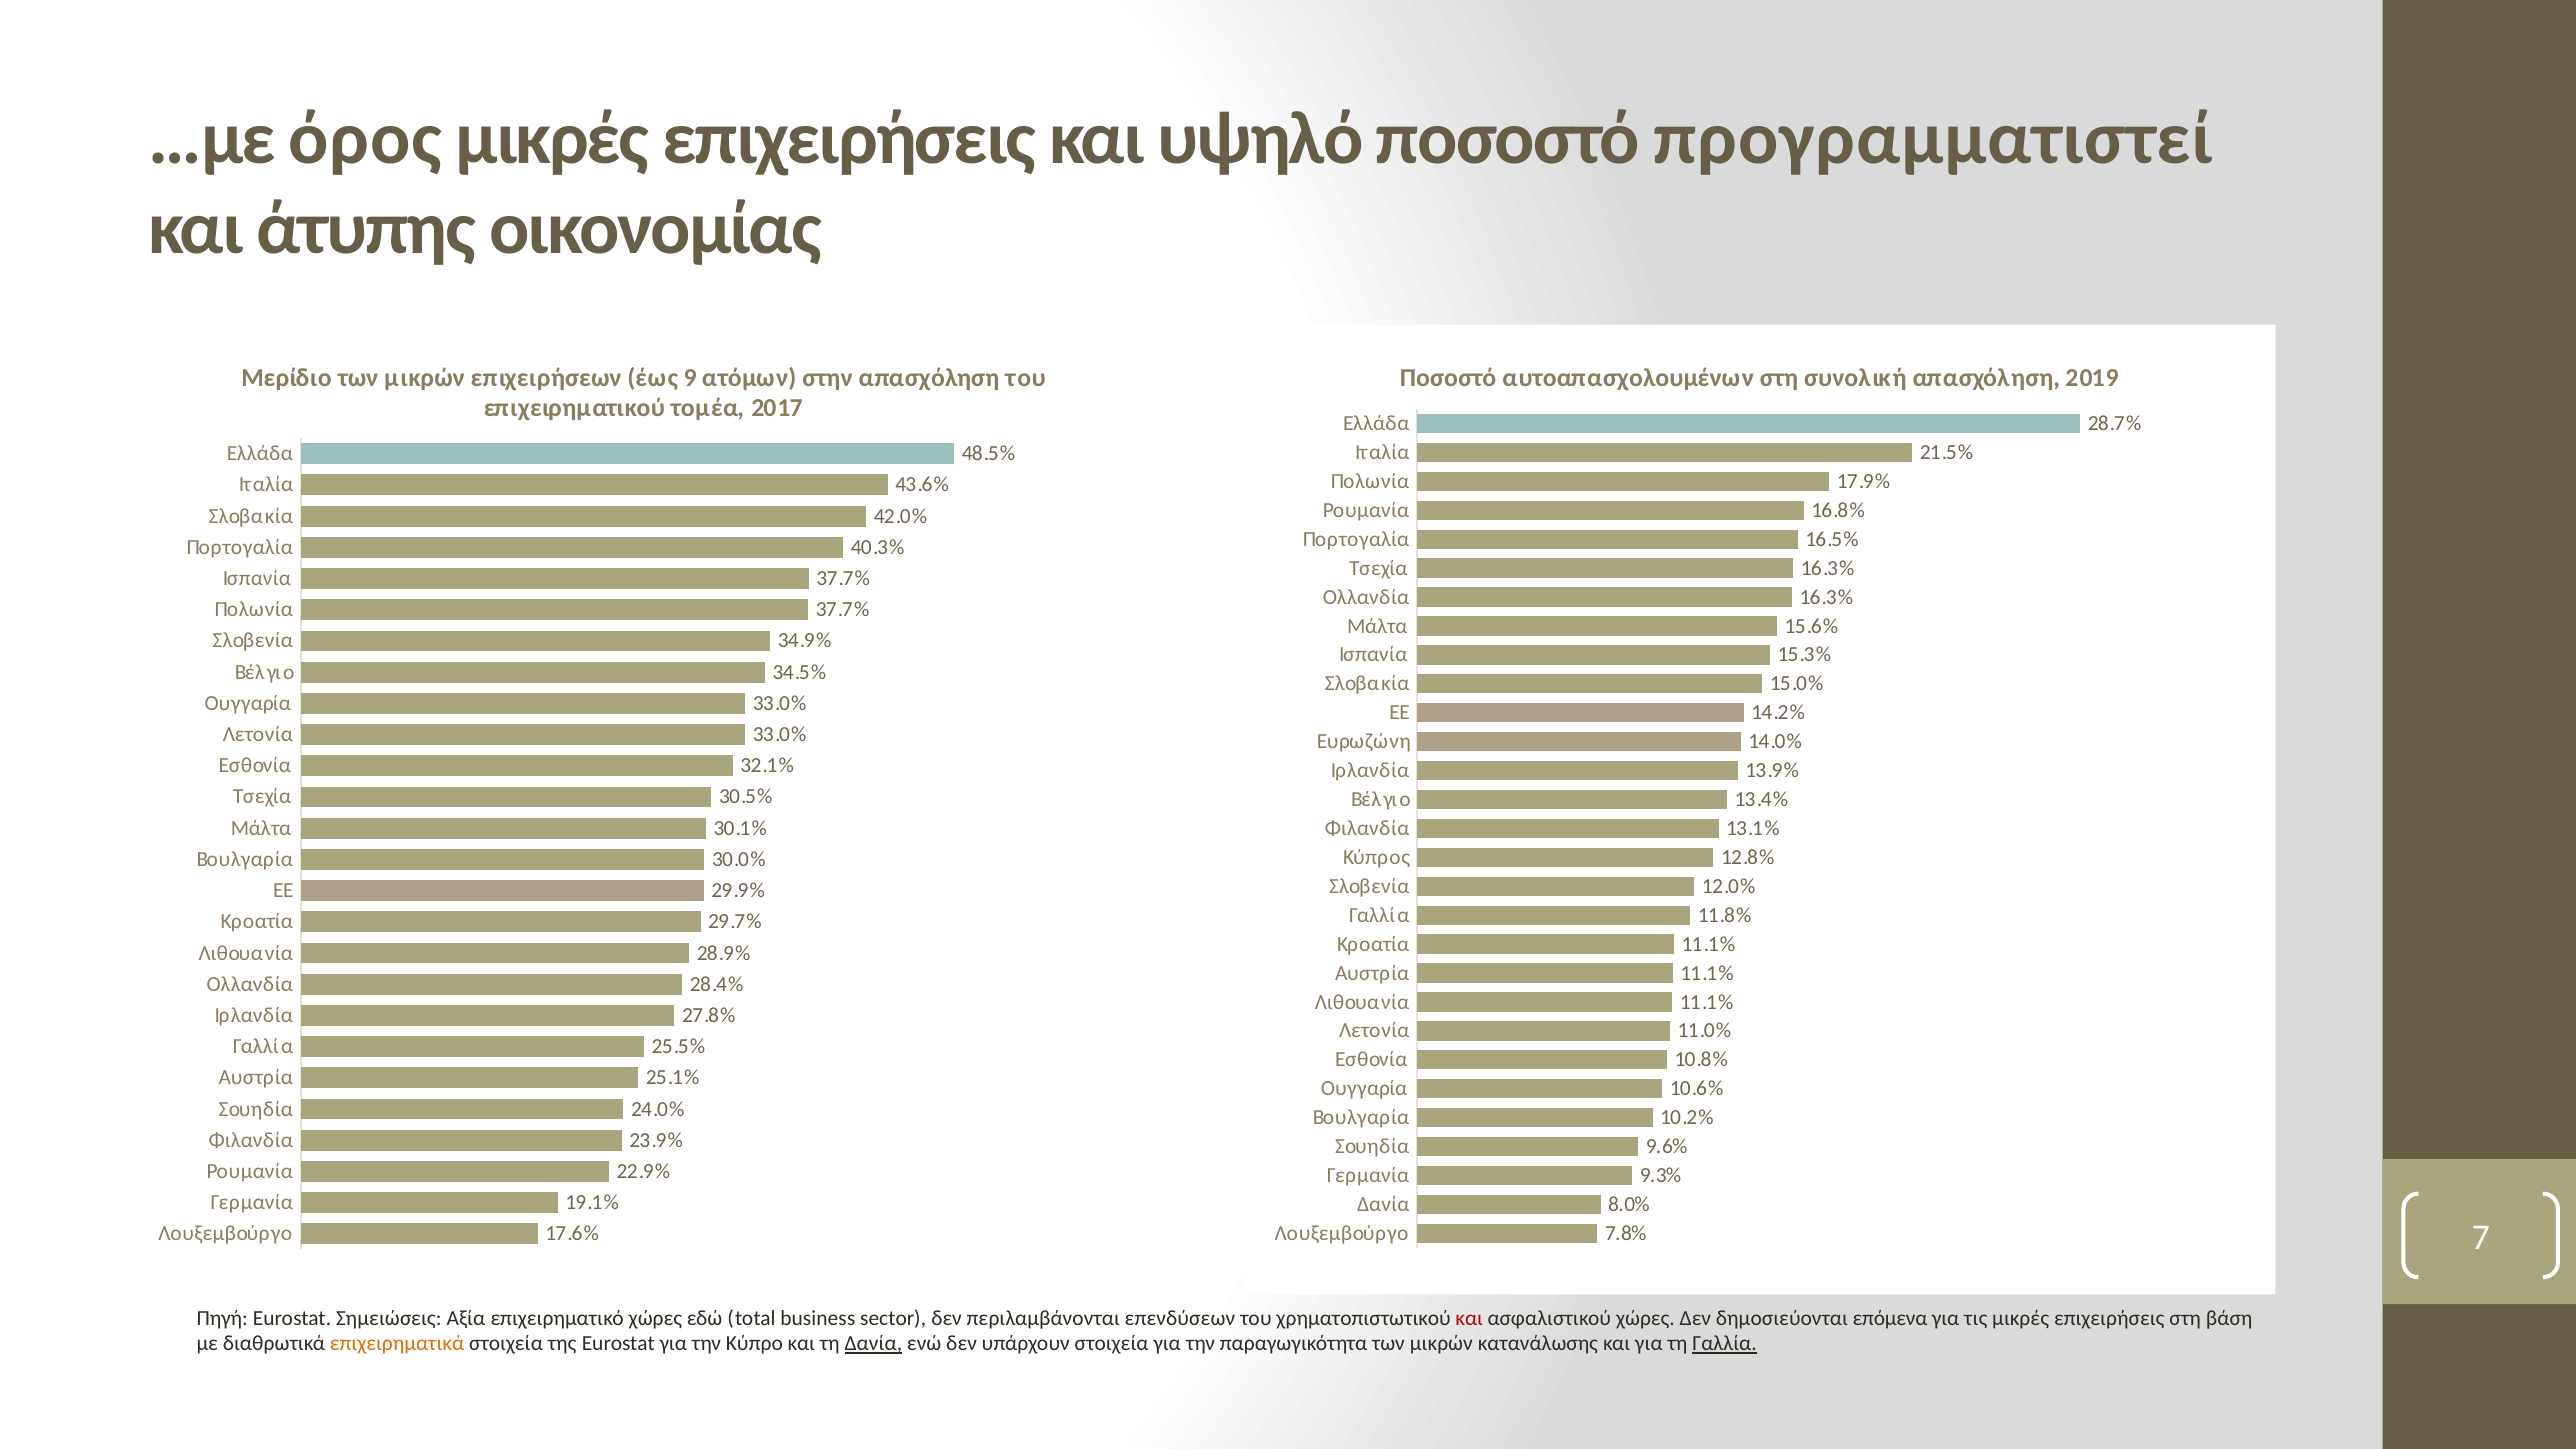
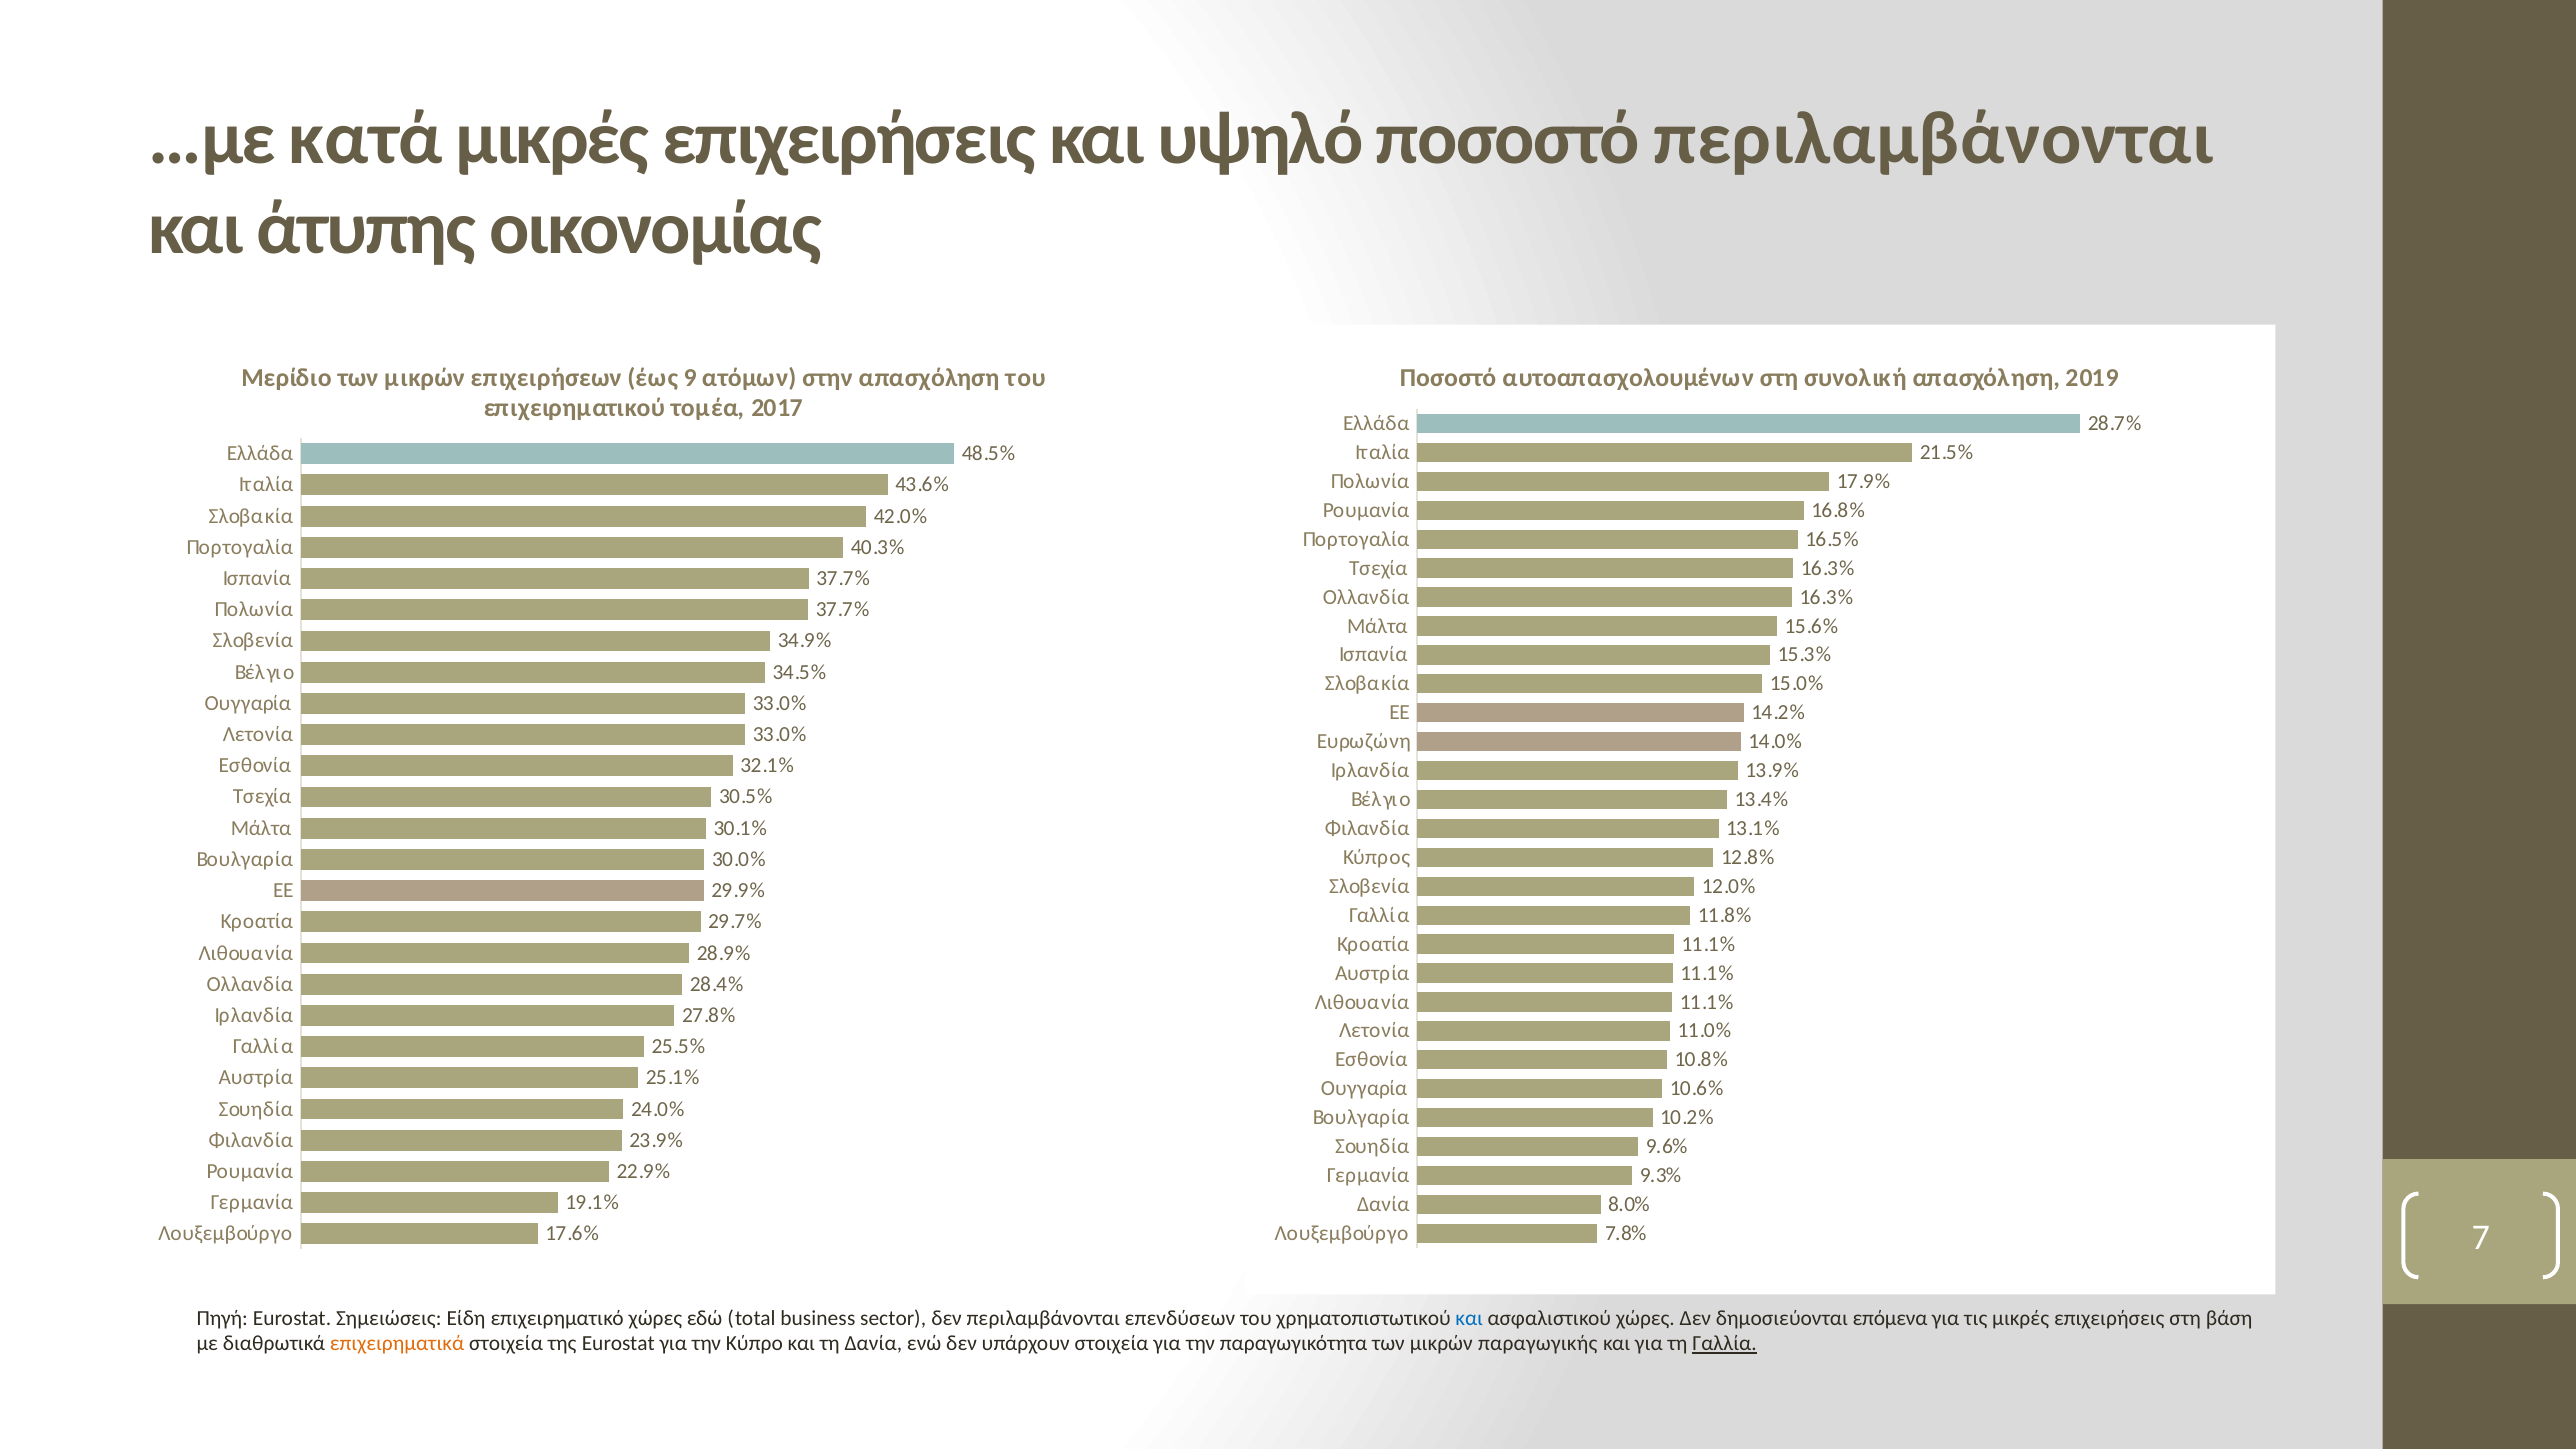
όρος: όρος -> κατά
ποσοστό προγραμματιστεί: προγραμματιστεί -> περιλαμβάνονται
Αξία: Αξία -> Είδη
και at (1469, 1318) colour: red -> blue
Δανία at (873, 1344) underline: present -> none
κατανάλωσης: κατανάλωσης -> παραγωγικής
